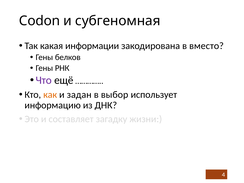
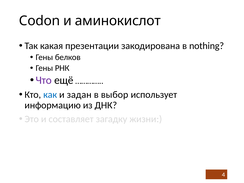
субгеномная: субгеномная -> аминокислот
информации: информации -> презентации
вместо: вместо -> nothing
как colour: orange -> blue
